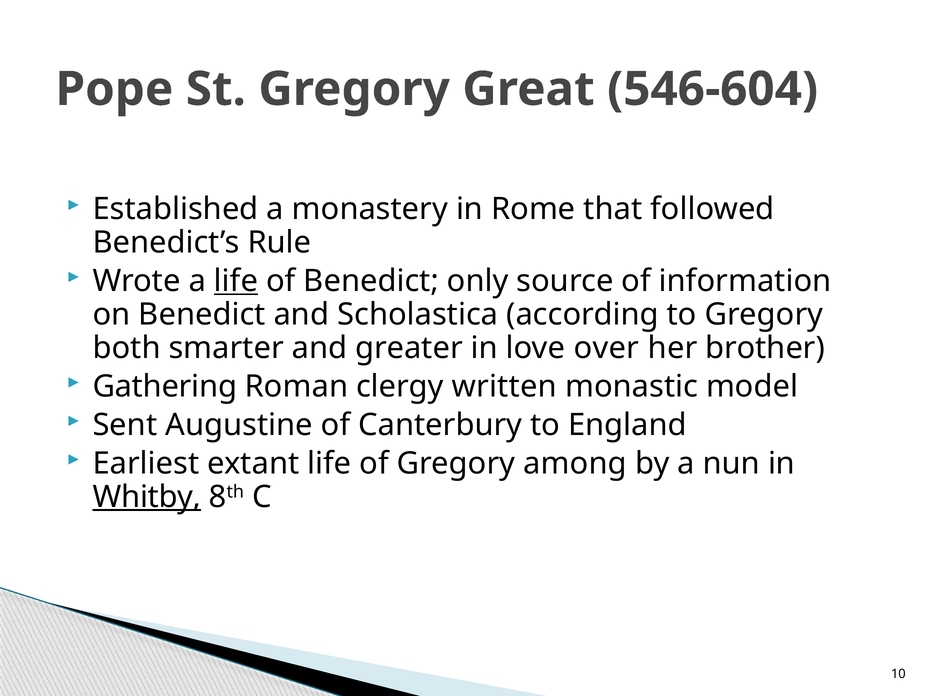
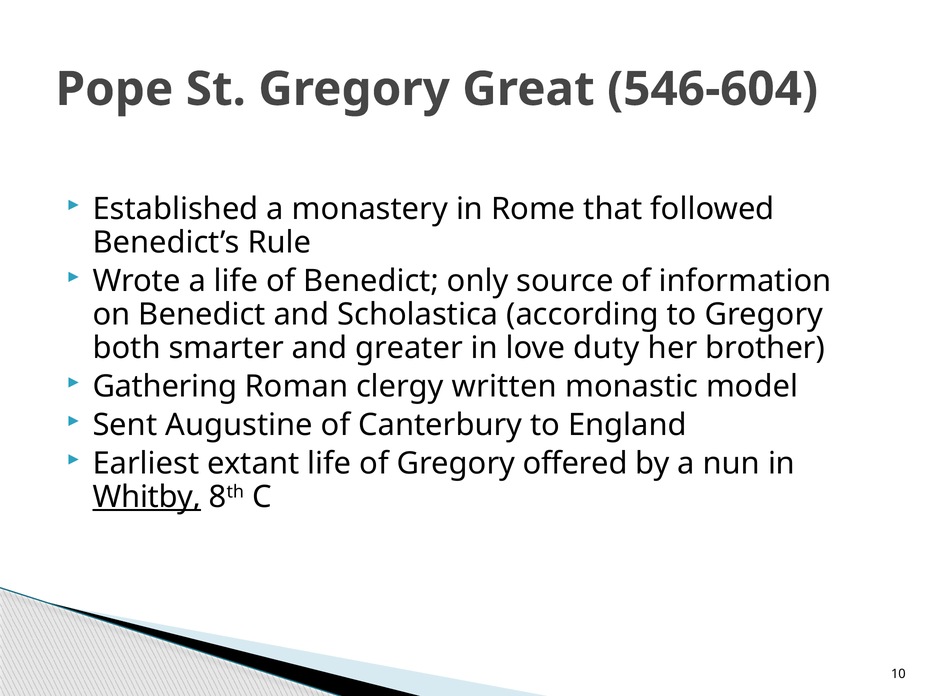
life at (236, 281) underline: present -> none
over: over -> duty
among: among -> offered
